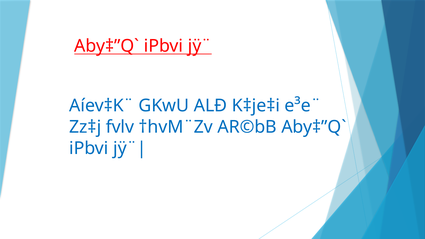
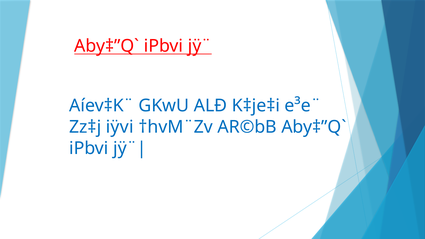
fvlv: fvlv -> iÿvi
